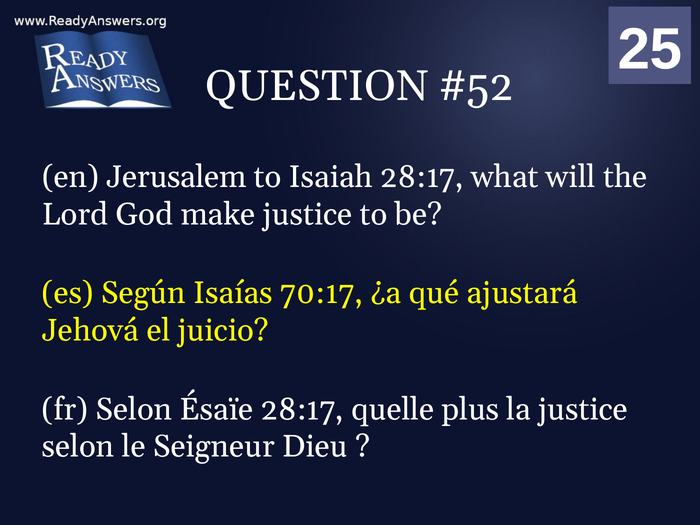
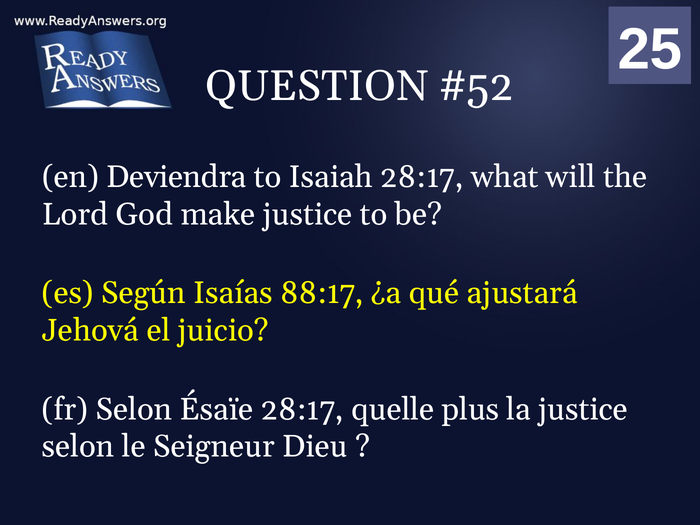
Jerusalem: Jerusalem -> Deviendra
70:17: 70:17 -> 88:17
